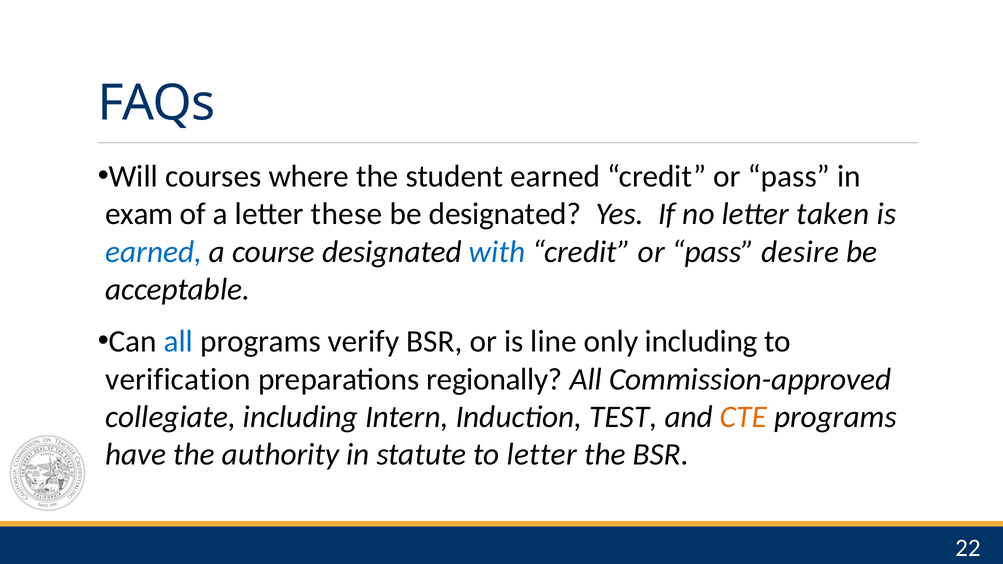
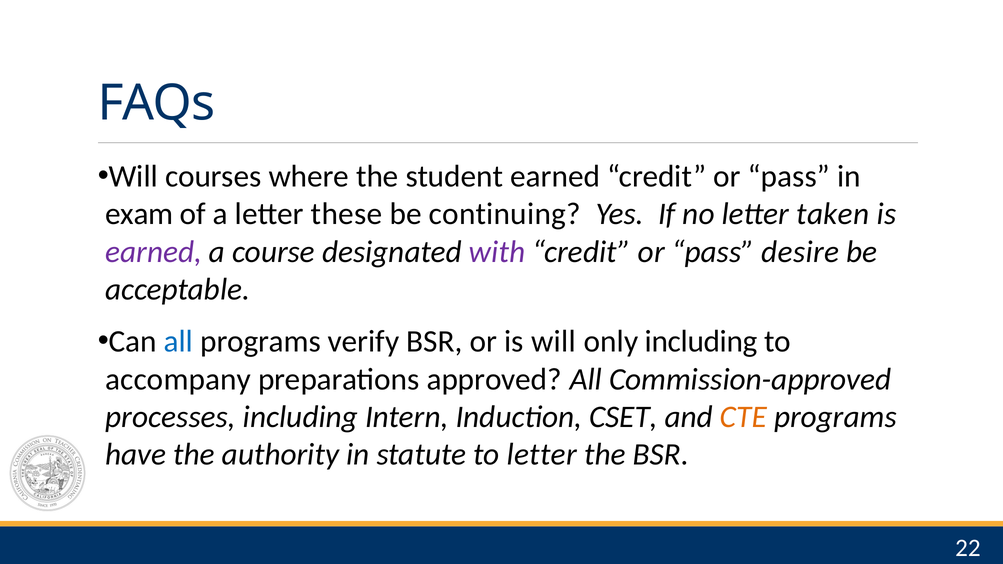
be designated: designated -> continuing
earned at (154, 252) colour: blue -> purple
with colour: blue -> purple
is line: line -> will
verification: verification -> accompany
regionally: regionally -> approved
collegiate: collegiate -> processes
TEST: TEST -> CSET
